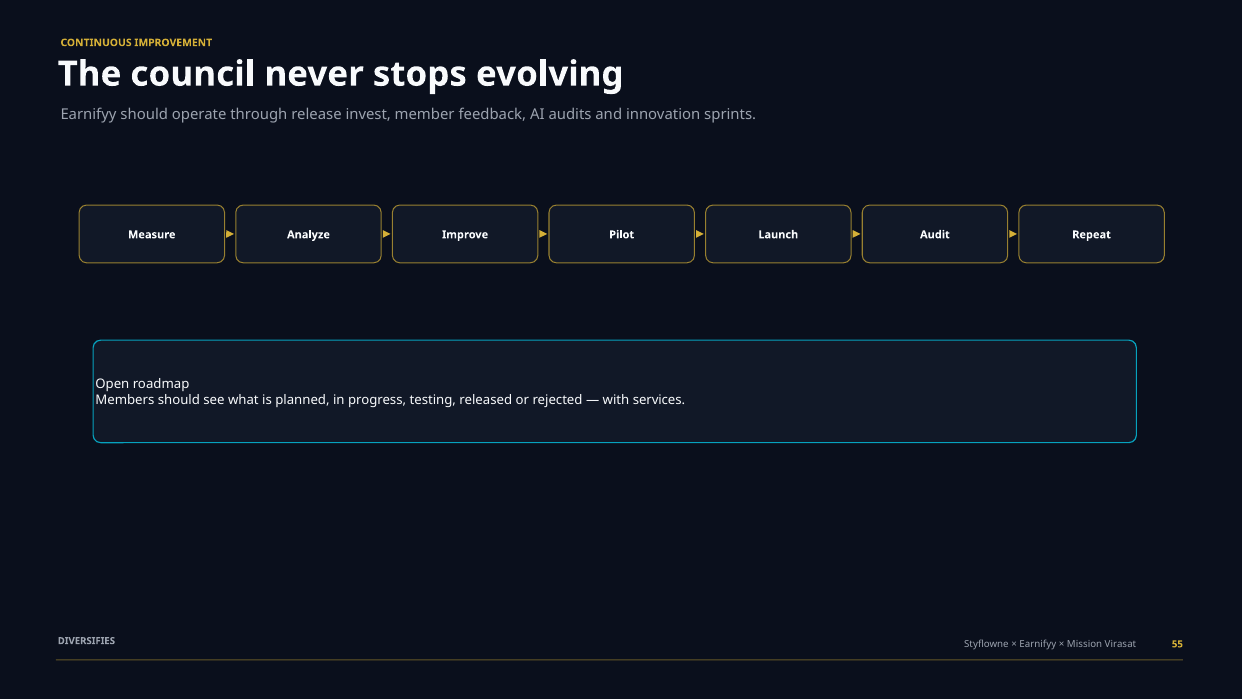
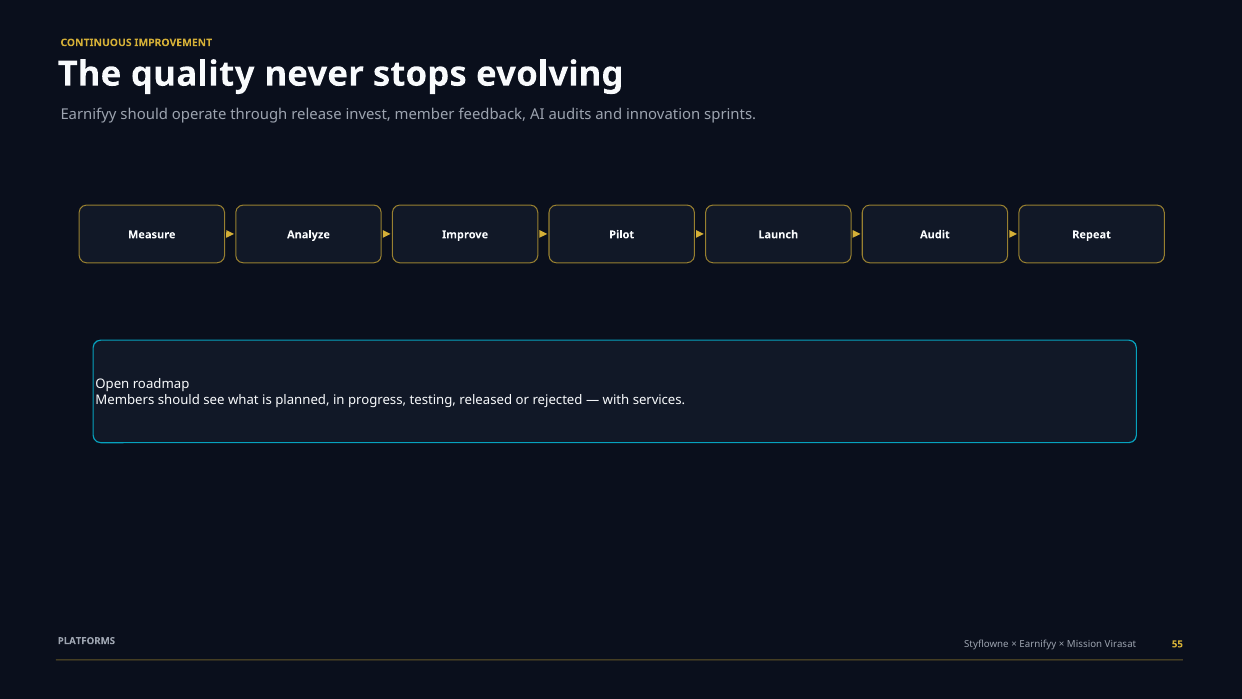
council: council -> quality
DIVERSIFIES: DIVERSIFIES -> PLATFORMS
